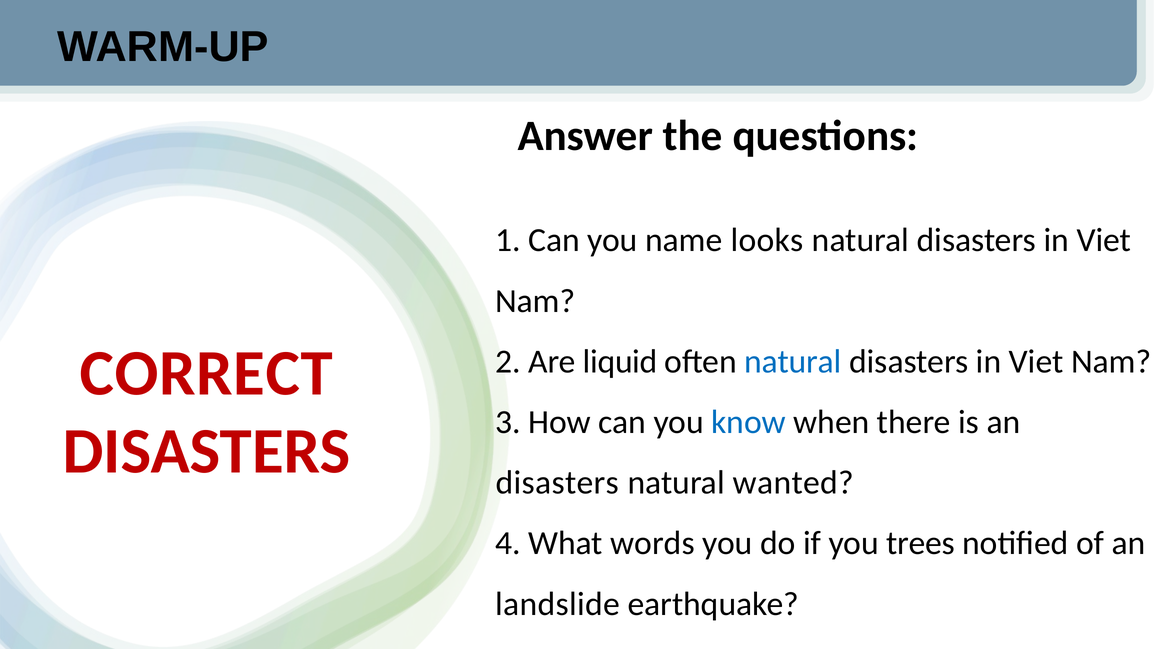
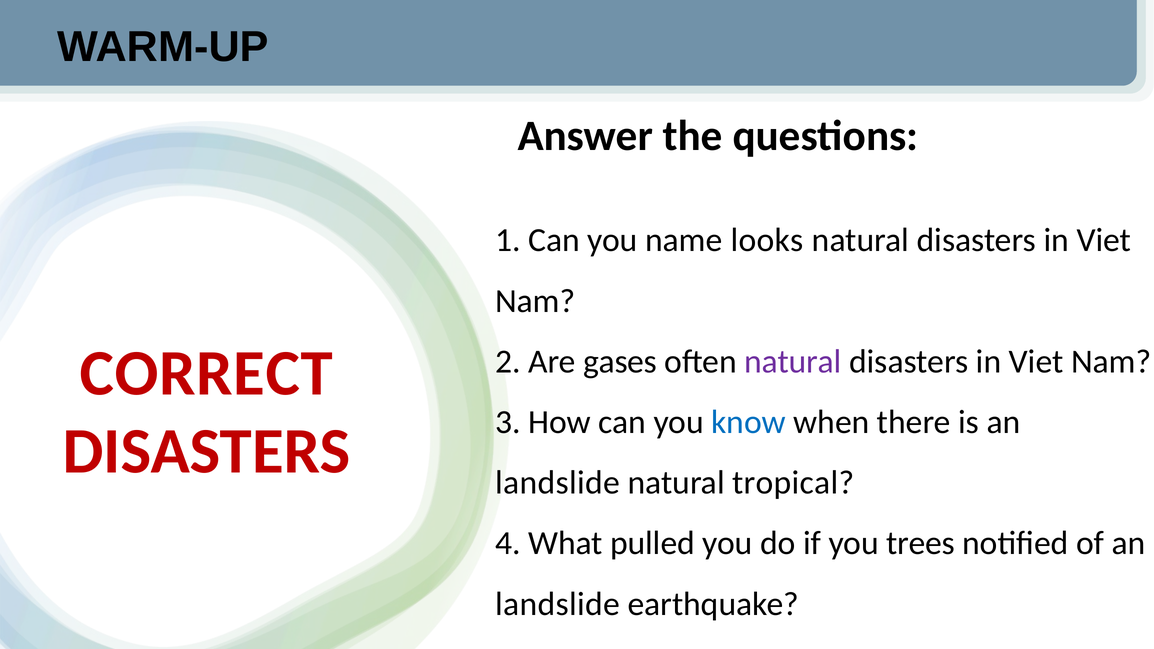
liquid: liquid -> gases
natural at (793, 362) colour: blue -> purple
disasters at (557, 483): disasters -> landslide
wanted: wanted -> tropical
words: words -> pulled
